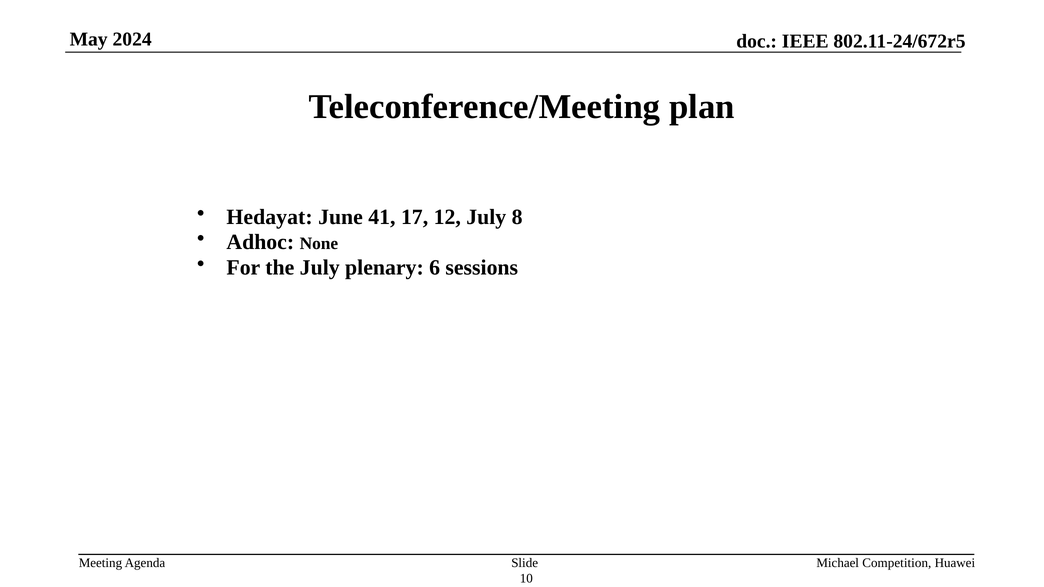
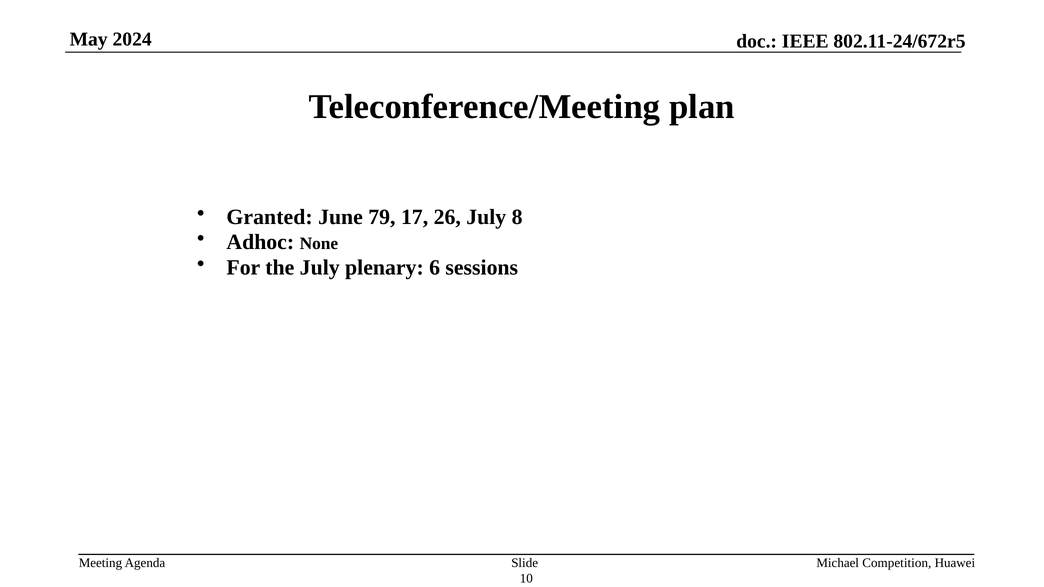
Hedayat: Hedayat -> Granted
41: 41 -> 79
12: 12 -> 26
